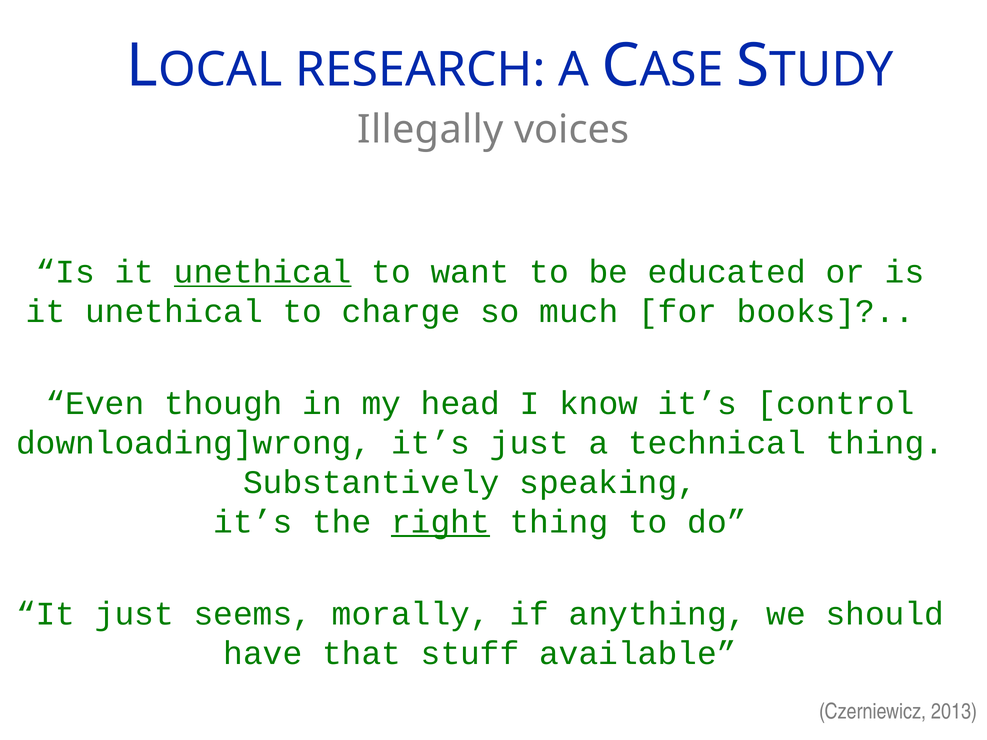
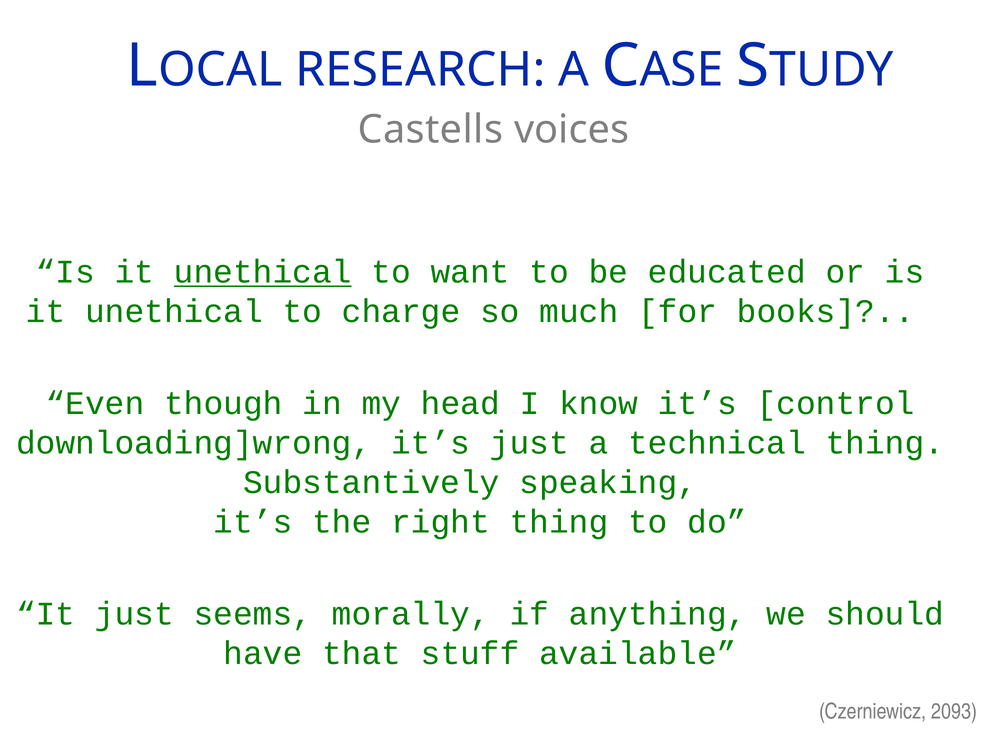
Illegally: Illegally -> Castells
right underline: present -> none
2013: 2013 -> 2093
